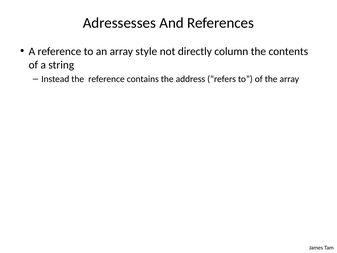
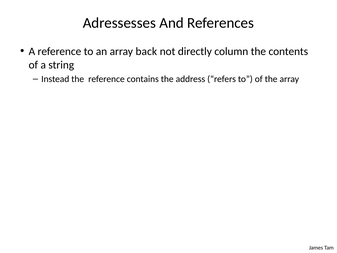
style: style -> back
